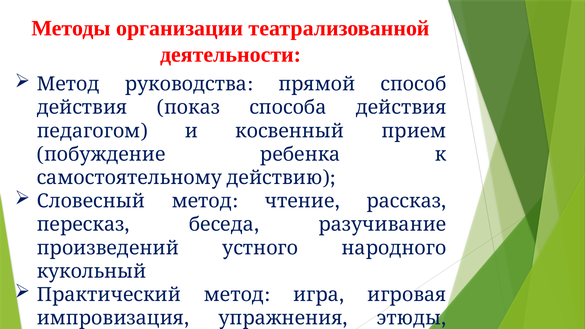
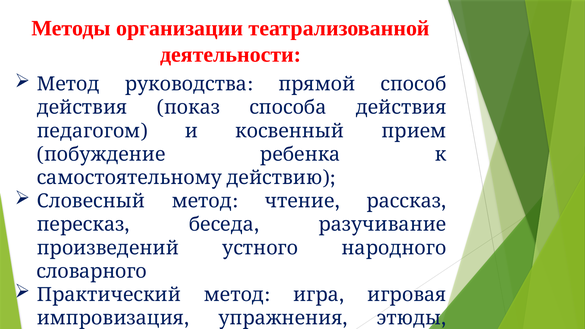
кукольный: кукольный -> словарного
